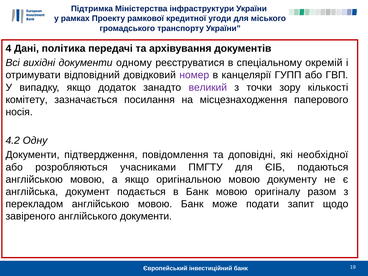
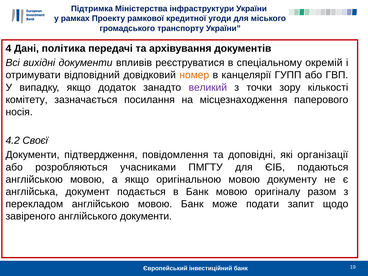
одному: одному -> впливів
номер colour: purple -> orange
Одну: Одну -> Своєї
необхідної: необхідної -> організації
